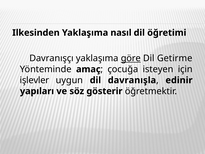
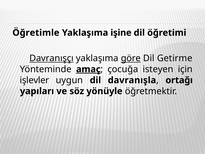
Ilkesinden: Ilkesinden -> Öğretimle
nasıl: nasıl -> işine
Davranışçı underline: none -> present
amaç underline: none -> present
edinir: edinir -> ortağı
gösterir: gösterir -> yönüyle
